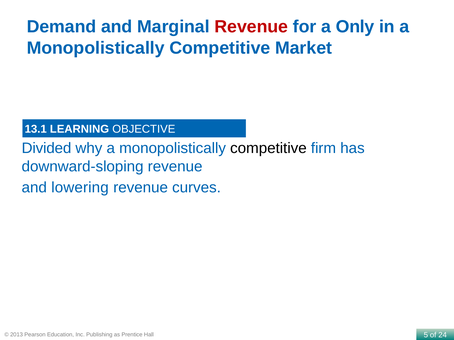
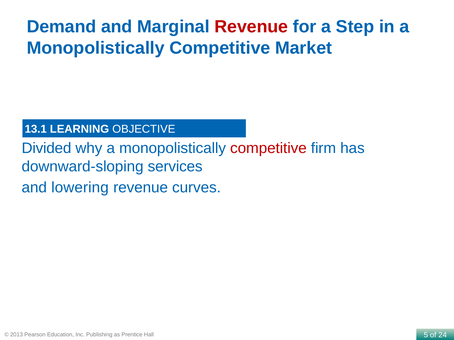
Only: Only -> Step
competitive at (268, 149) colour: black -> red
downward-sloping revenue: revenue -> services
